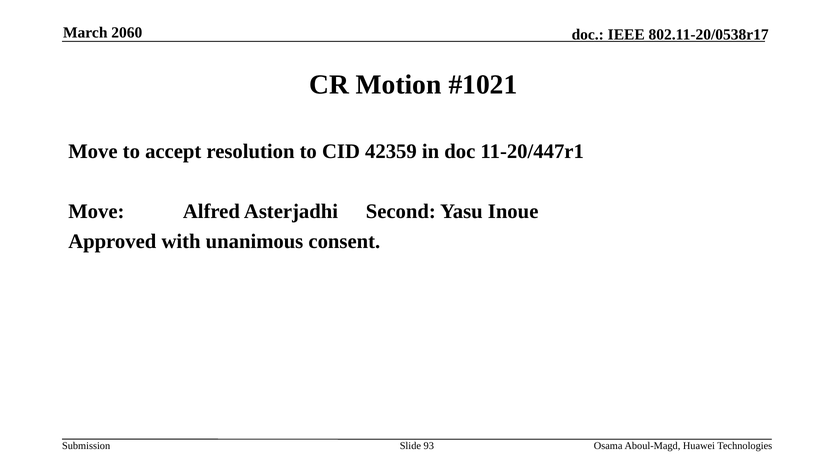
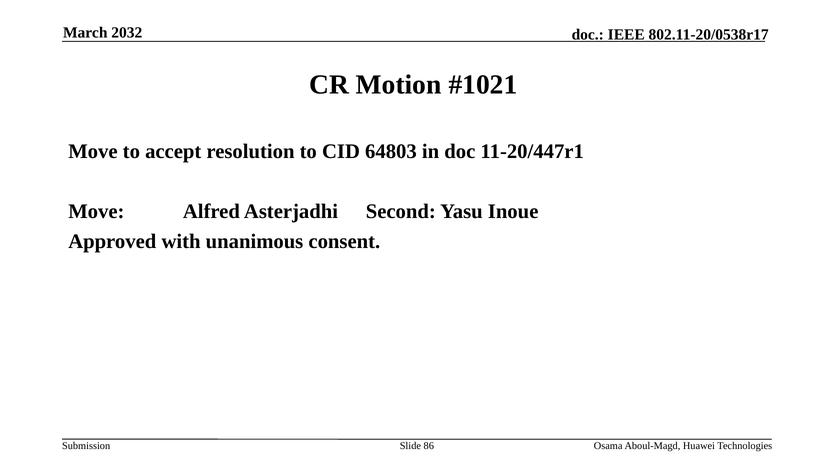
2060: 2060 -> 2032
42359: 42359 -> 64803
93: 93 -> 86
